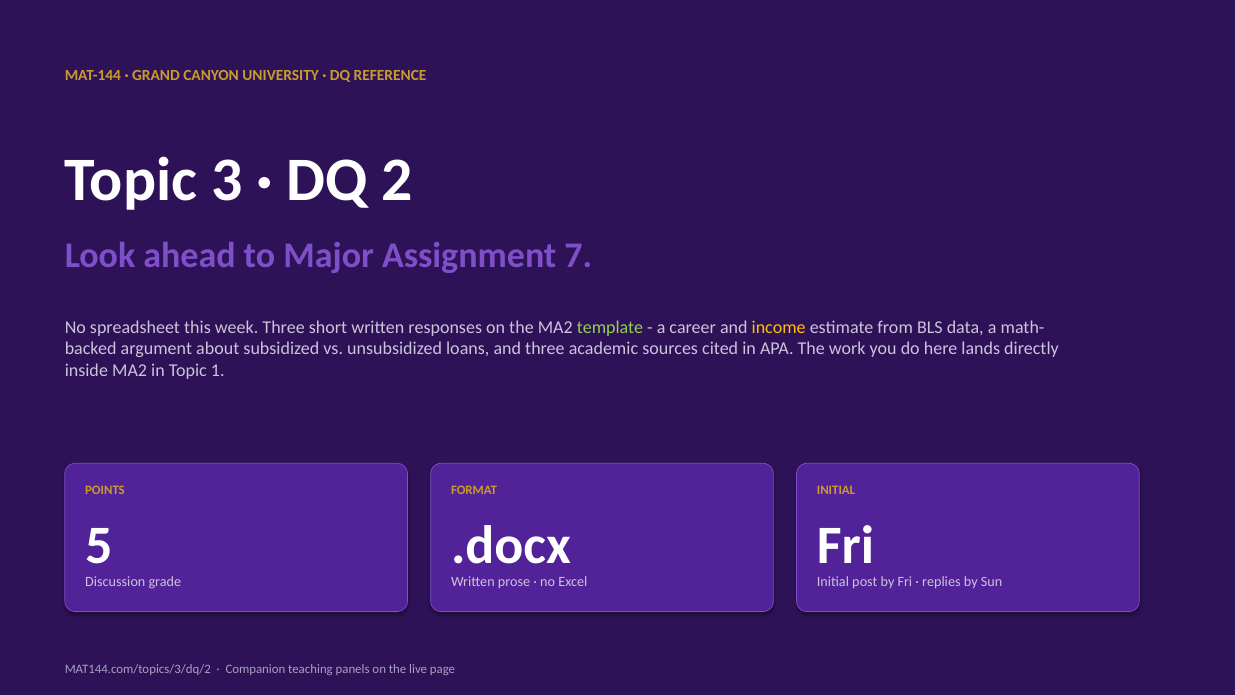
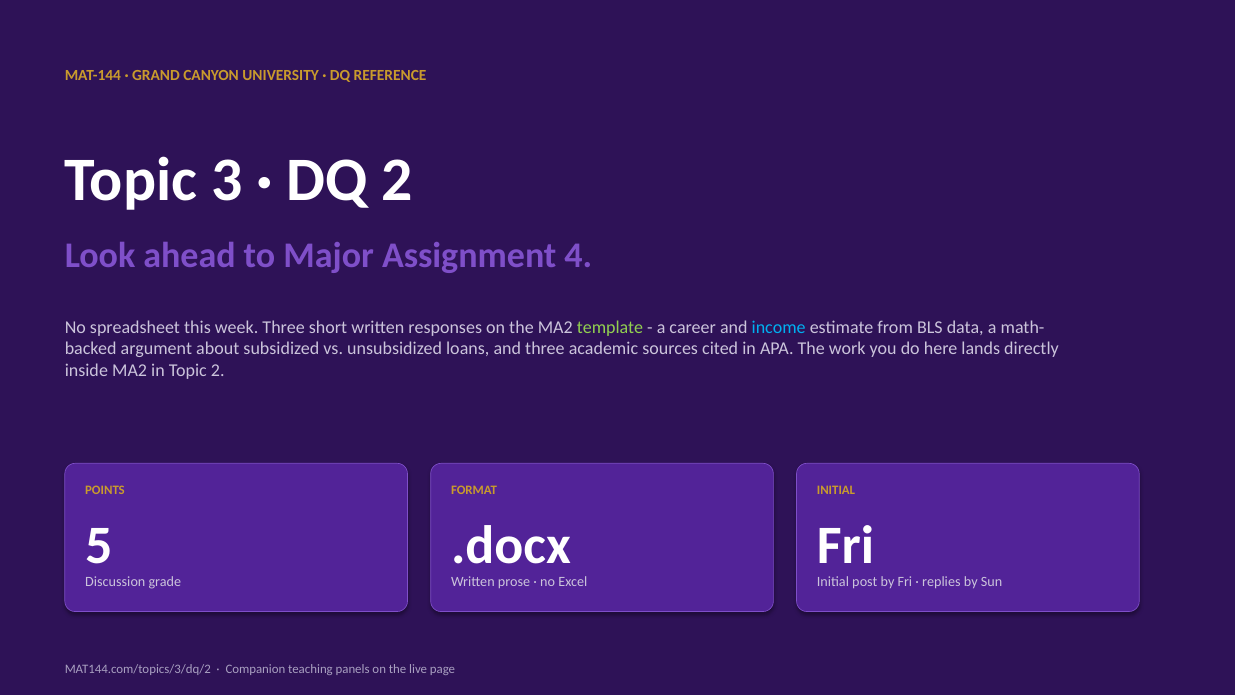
7: 7 -> 4
income colour: yellow -> light blue
Topic 1: 1 -> 2
